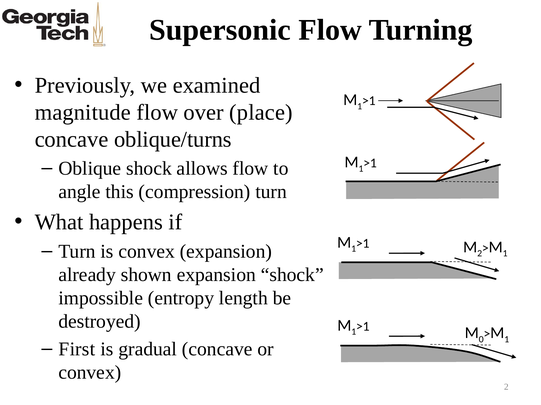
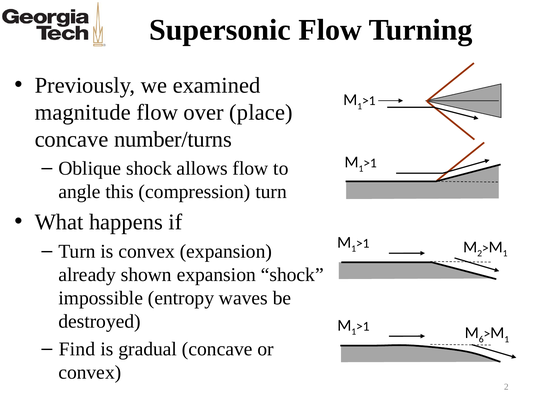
oblique/turns: oblique/turns -> number/turns
length: length -> waves
0: 0 -> 6
First: First -> Find
